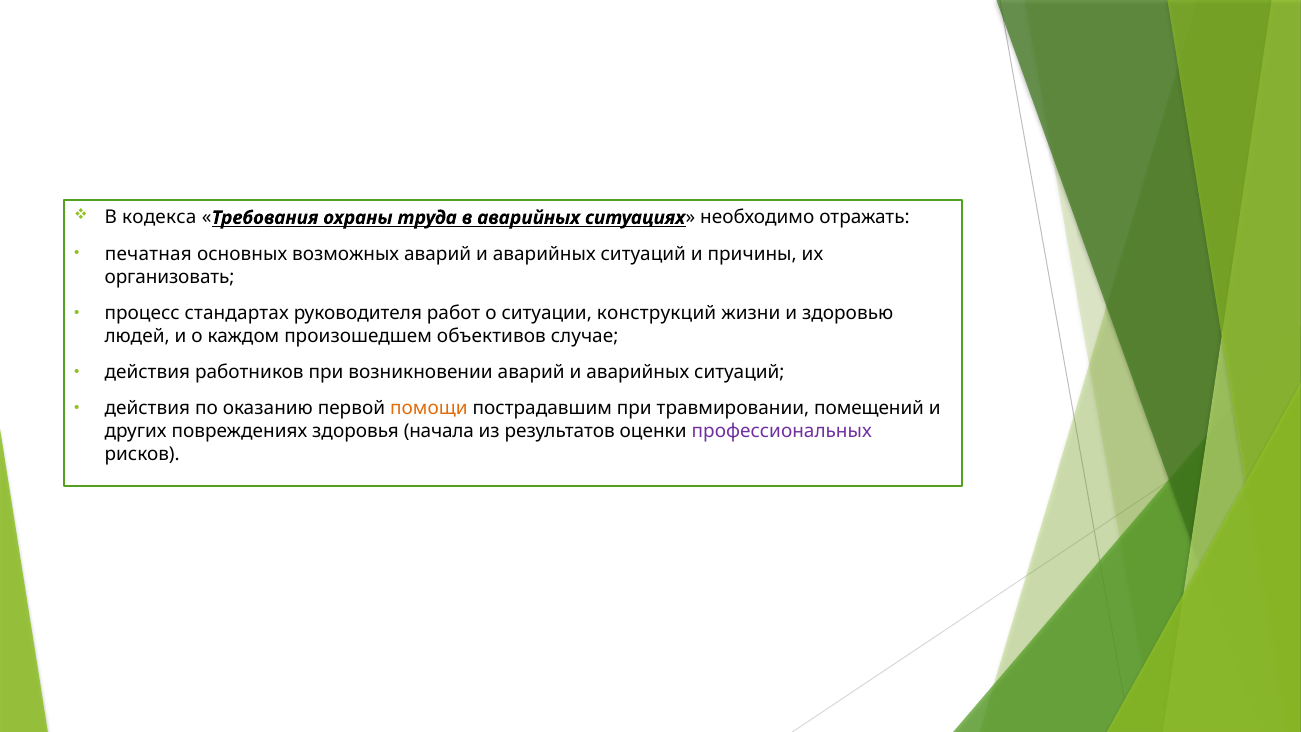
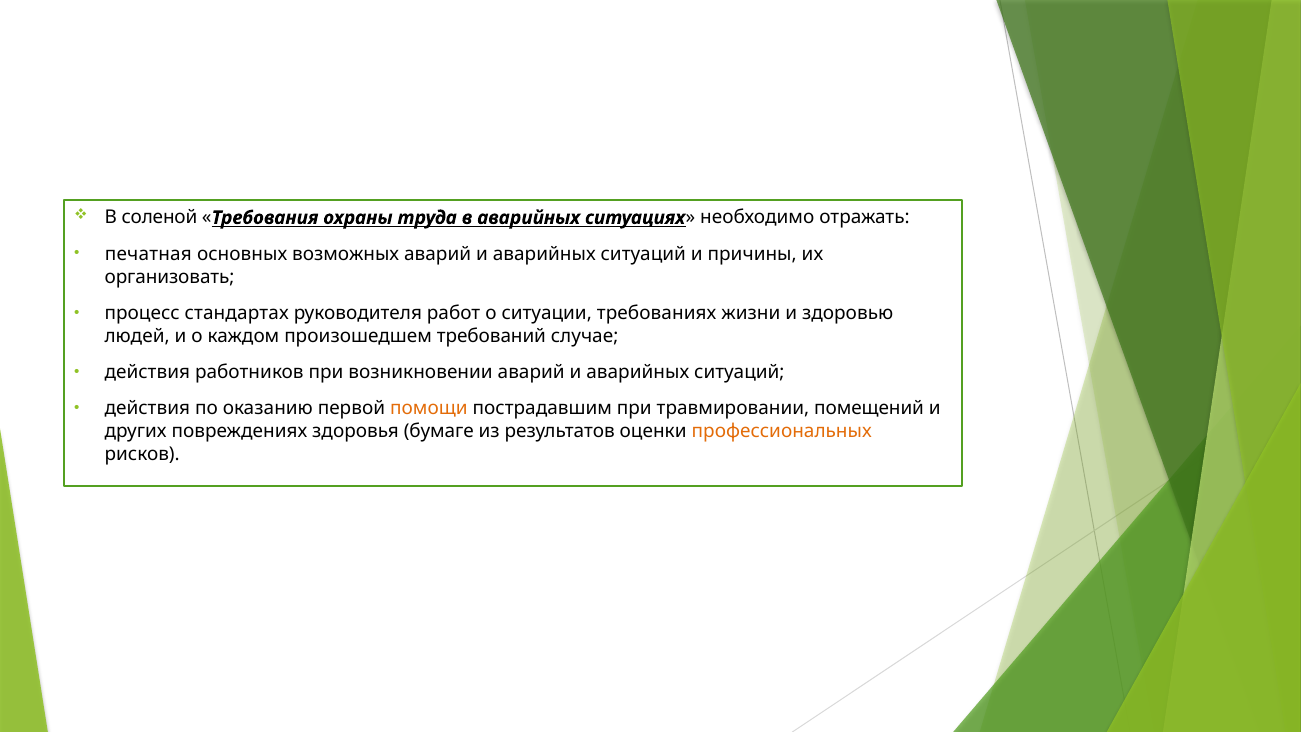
кодекса: кодекса -> соленой
конструкций: конструкций -> требованиях
объективов: объективов -> требований
начала: начала -> бумаге
профессиональных colour: purple -> orange
